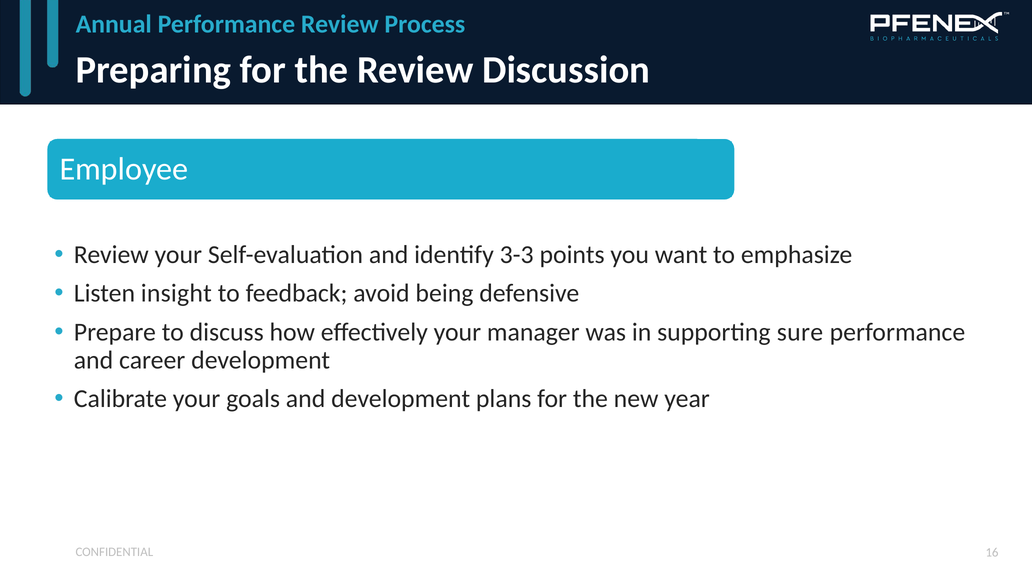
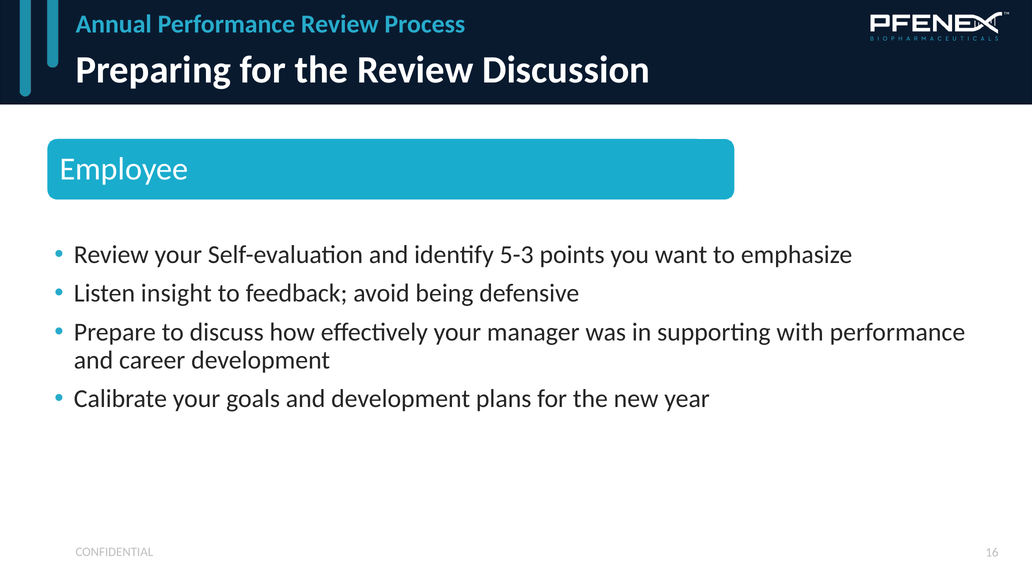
3-3: 3-3 -> 5-3
sure: sure -> with
